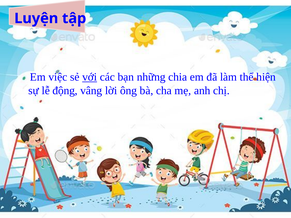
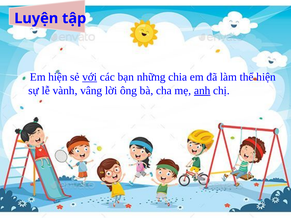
Em việc: việc -> hiện
động: động -> vành
anh underline: none -> present
